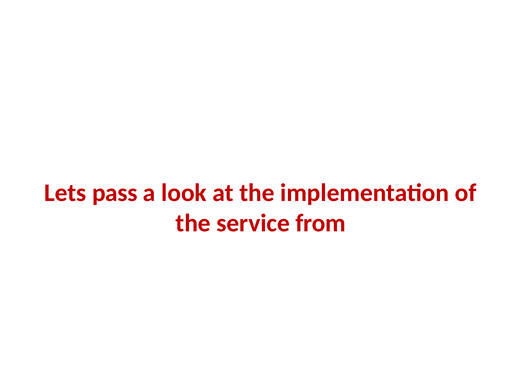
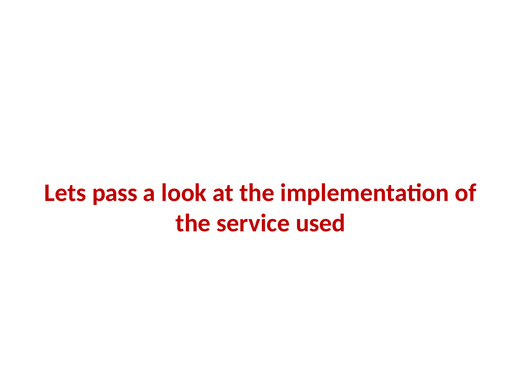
from: from -> used
